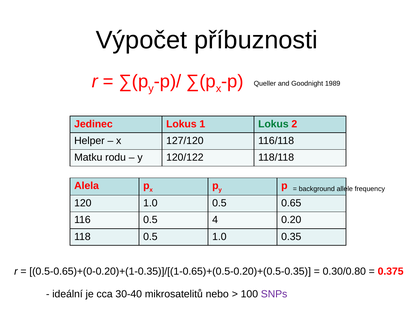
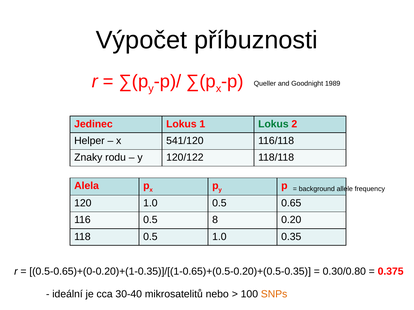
127/120: 127/120 -> 541/120
Matku: Matku -> Znaky
4: 4 -> 8
SNPs colour: purple -> orange
